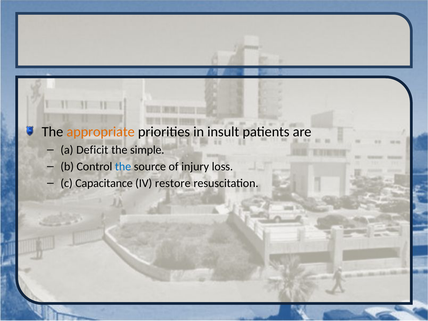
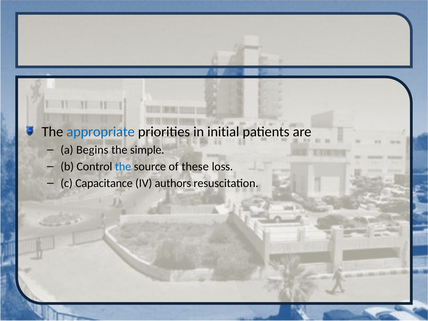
appropriate colour: orange -> blue
insult: insult -> initial
Deficit: Deficit -> Begins
injury: injury -> these
restore: restore -> authors
